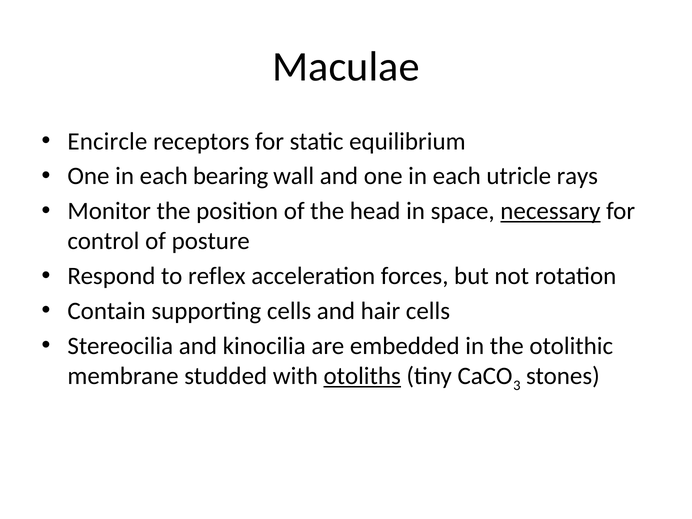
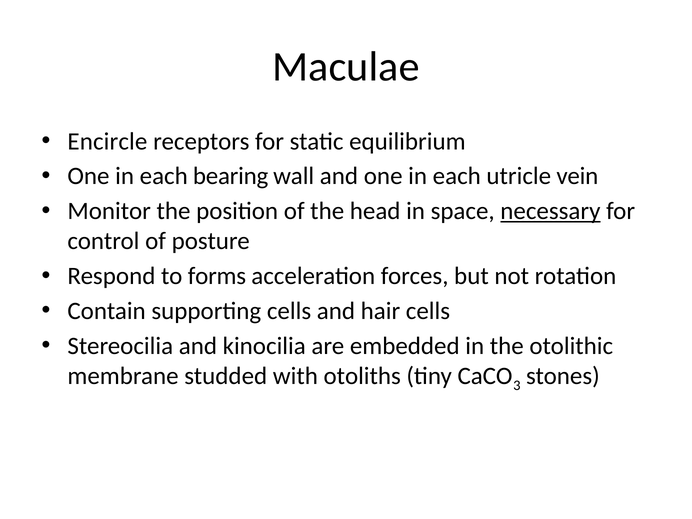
rays: rays -> vein
reflex: reflex -> forms
otoliths underline: present -> none
